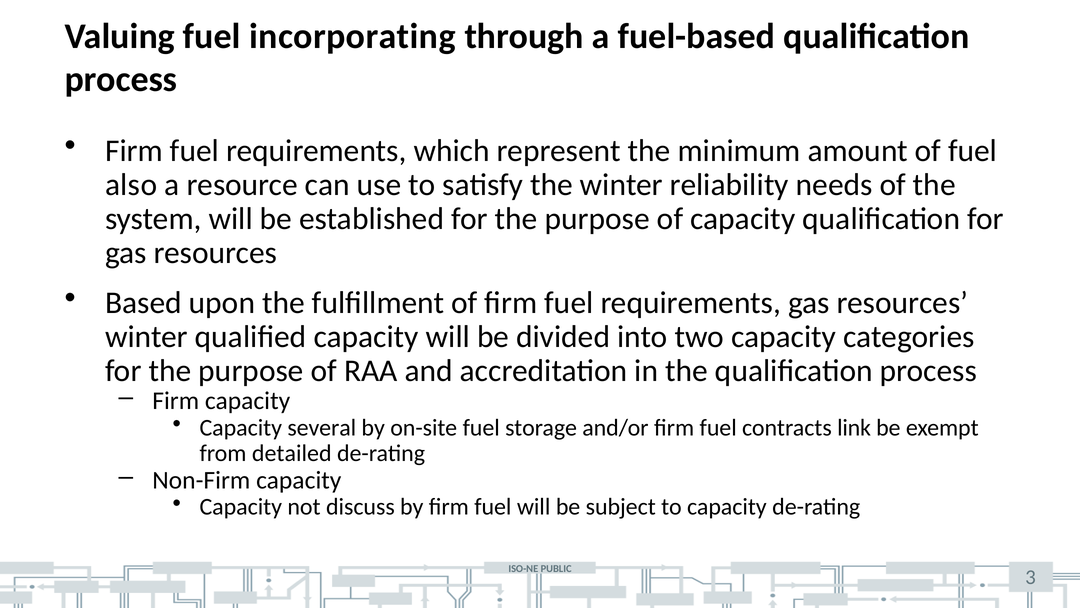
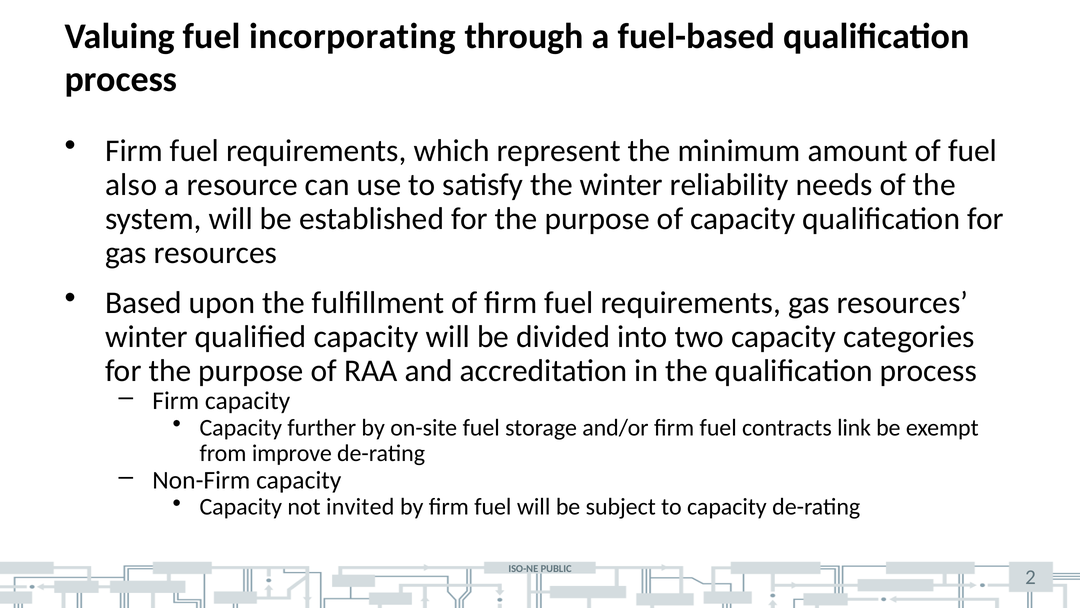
several: several -> further
detailed: detailed -> improve
discuss: discuss -> invited
3: 3 -> 2
